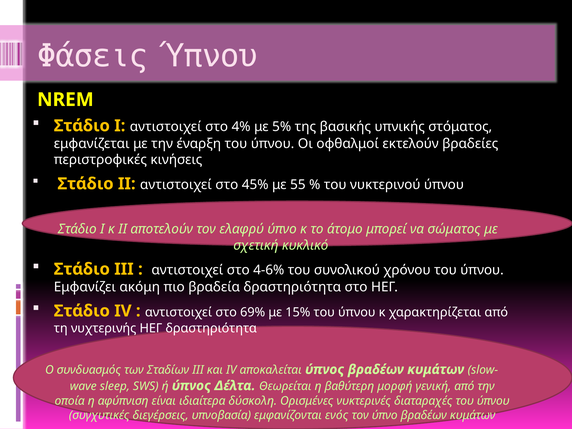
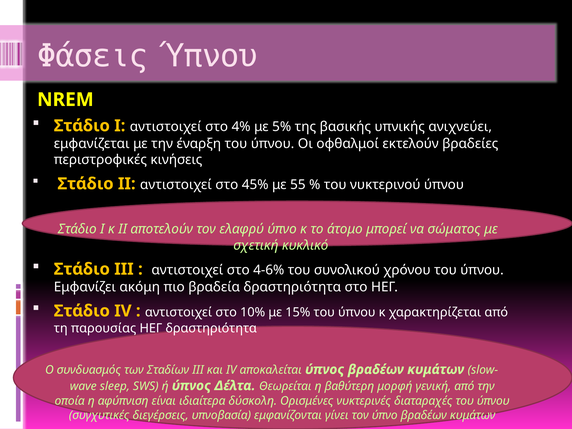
στόματος: στόματος -> ανιχνεύει
69%: 69% -> 10%
νυχτερινής: νυχτερινής -> παρουσίας
ενός: ενός -> γίνει
